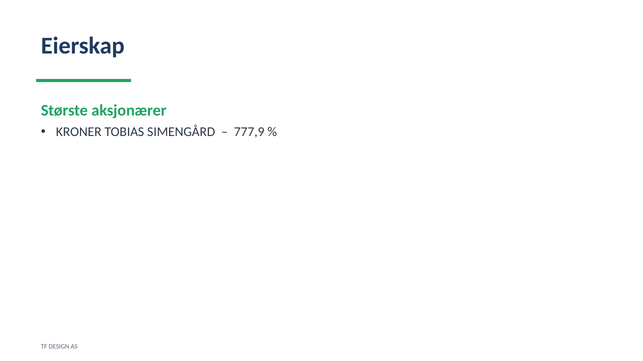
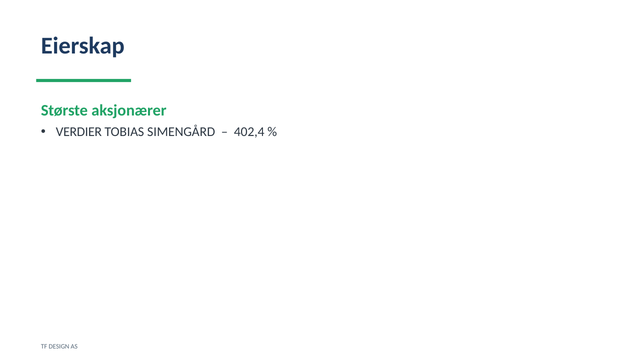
KRONER: KRONER -> VERDIER
777,9: 777,9 -> 402,4
